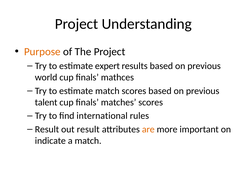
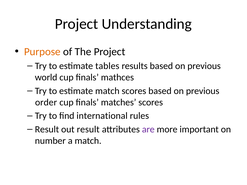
expert: expert -> tables
talent: talent -> order
are colour: orange -> purple
indicate: indicate -> number
